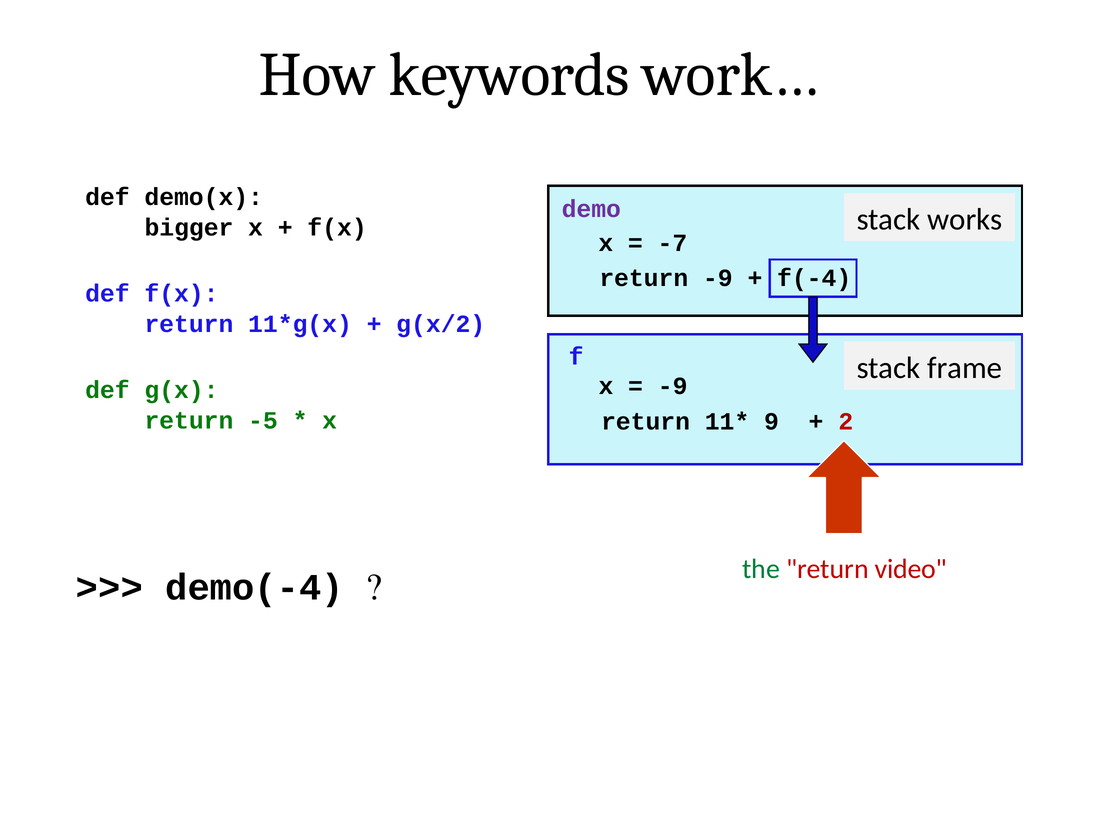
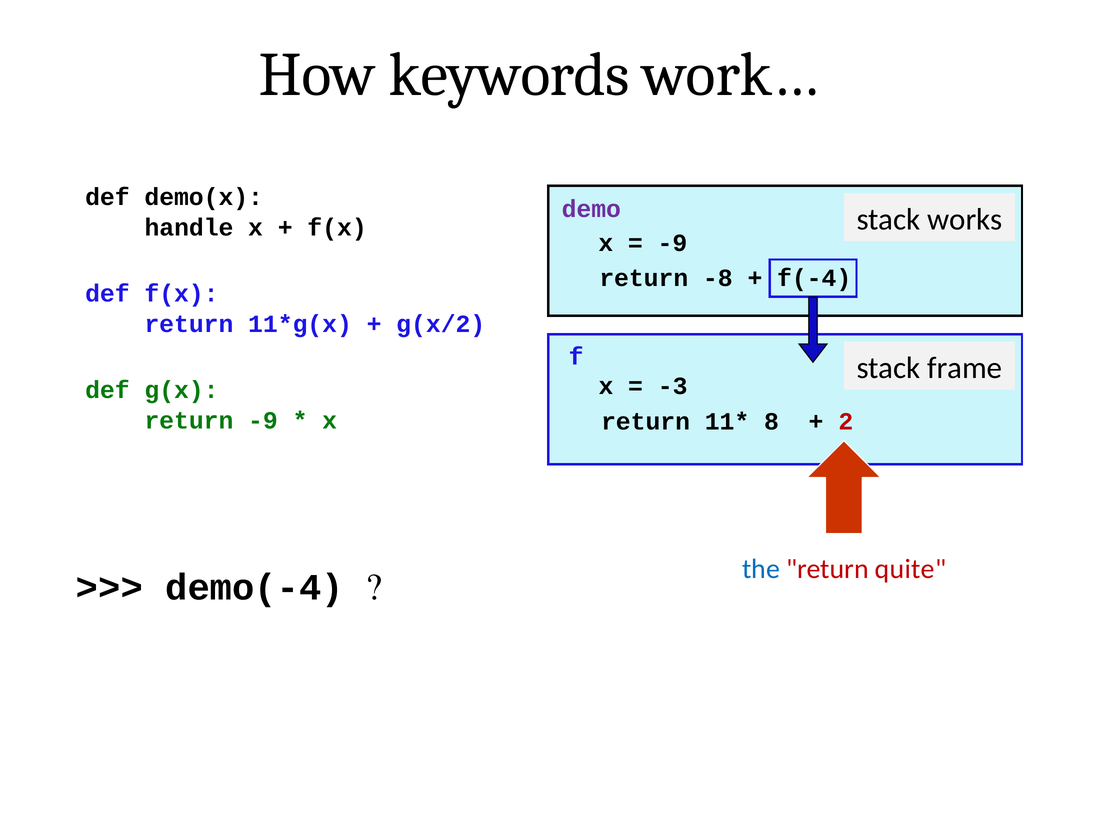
bigger: bigger -> handle
-7 at (672, 243): -7 -> -9
return -9: -9 -> -8
-9 at (673, 386): -9 -> -3
return -5: -5 -> -9
9: 9 -> 8
the colour: green -> blue
video: video -> quite
